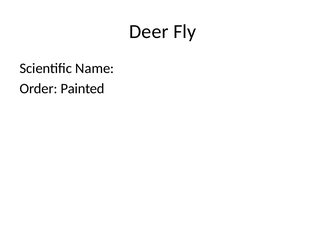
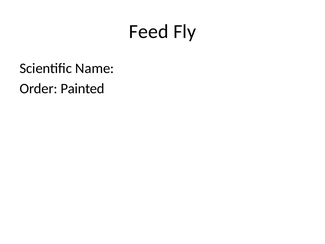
Deer: Deer -> Feed
